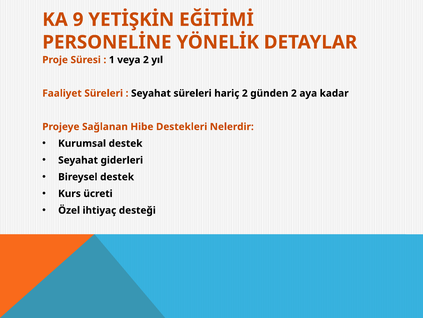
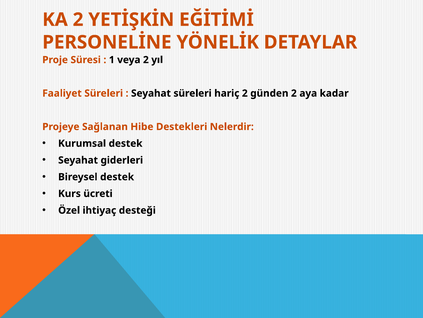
KA 9: 9 -> 2
